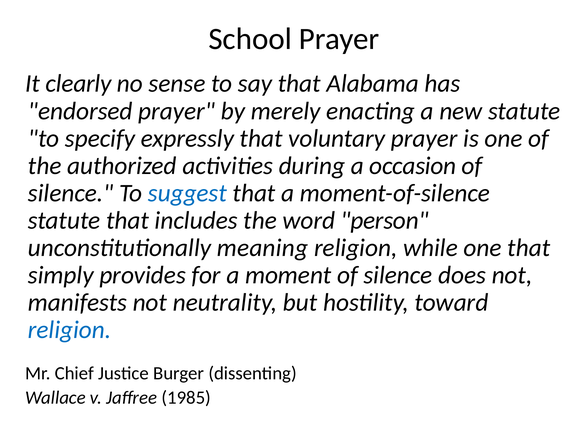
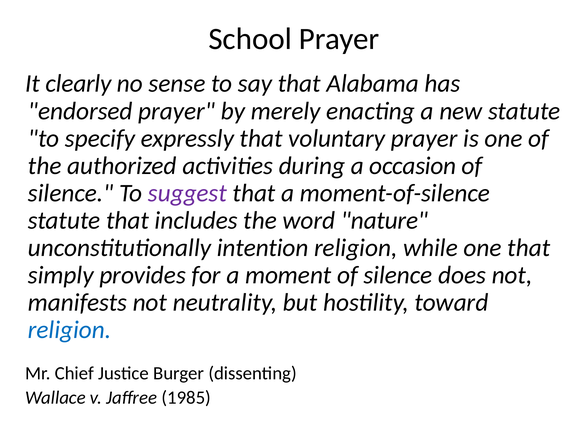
suggest colour: blue -> purple
person: person -> nature
meaning: meaning -> intention
